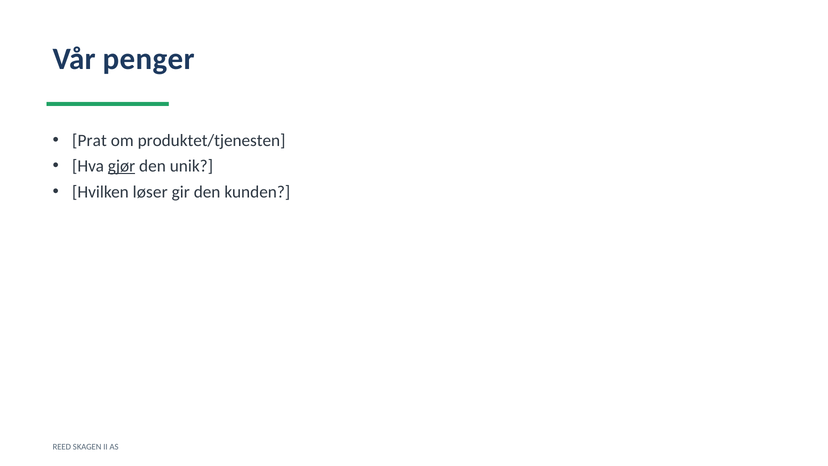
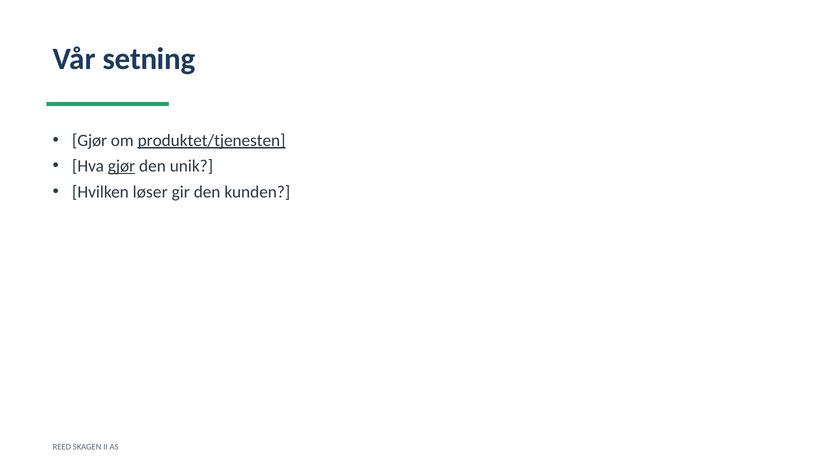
penger: penger -> setning
Prat at (89, 140): Prat -> Gjør
produktet/tjenesten underline: none -> present
